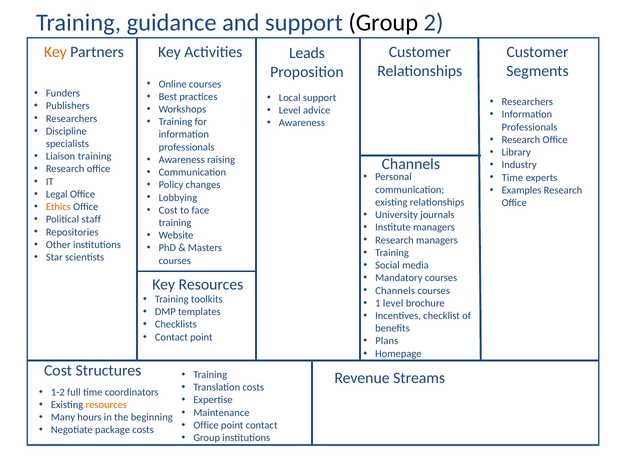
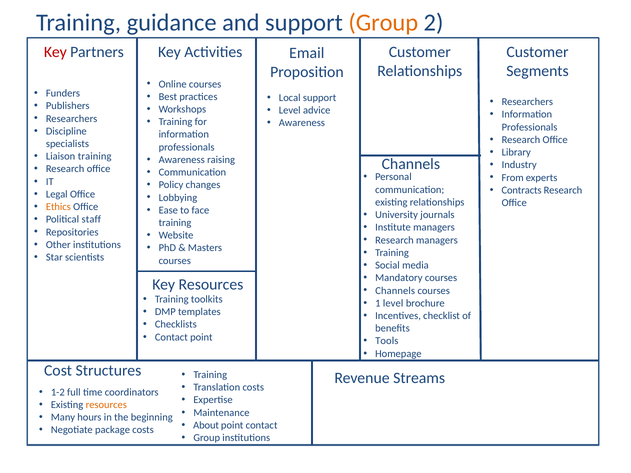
Group at (383, 23) colour: black -> orange
Key at (55, 52) colour: orange -> red
Leads: Leads -> Email
Time at (512, 178): Time -> From
Examples: Examples -> Contracts
Cost at (168, 210): Cost -> Ease
Plans: Plans -> Tools
Office at (206, 425): Office -> About
